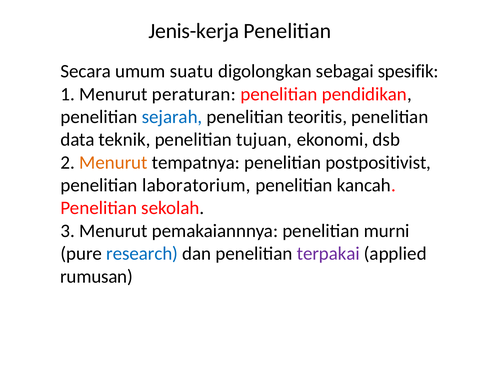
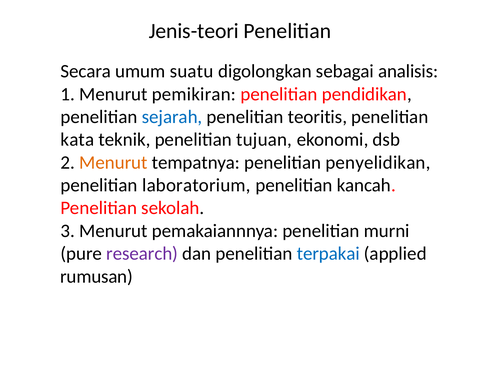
Jenis-kerja: Jenis-kerja -> Jenis-teori
spesifik: spesifik -> analisis
peraturan: peraturan -> pemikiran
data: data -> kata
postpositivist: postpositivist -> penyelidikan
research colour: blue -> purple
terpakai colour: purple -> blue
